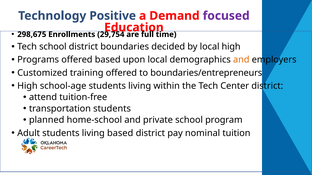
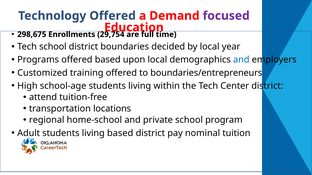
Technology Positive: Positive -> Offered
local high: high -> year
and at (241, 60) colour: orange -> blue
transportation students: students -> locations
planned: planned -> regional
